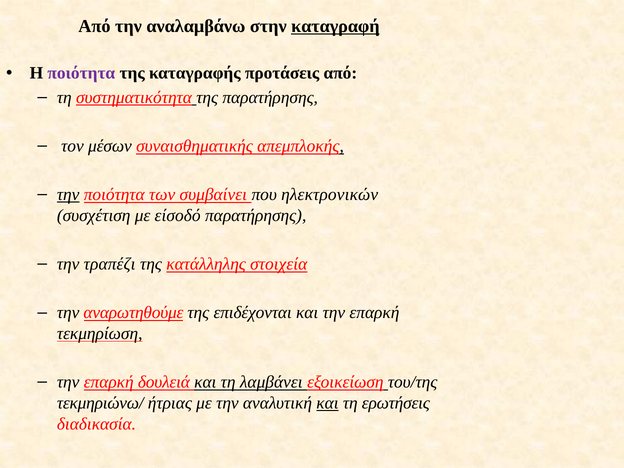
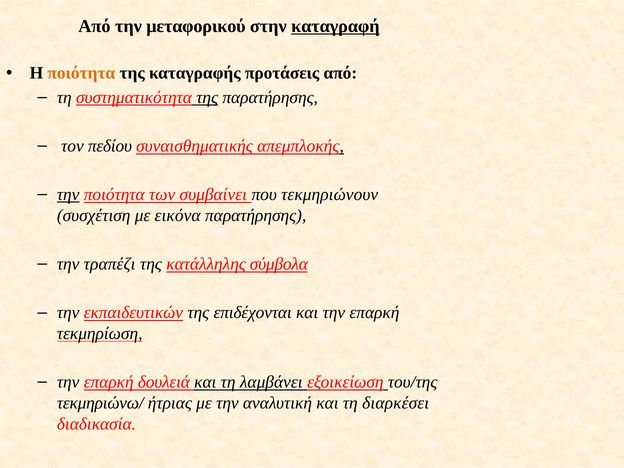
αναλαμβάνω: αναλαμβάνω -> μεταφορικού
ποιότητα at (81, 73) colour: purple -> orange
της at (207, 98) underline: none -> present
μέσων: μέσων -> πεδίου
ηλεκτρονικών: ηλεκτρονικών -> τεκμηριώνουν
είσοδό: είσοδό -> εικόνα
στοιχεία: στοιχεία -> σύμβολα
αναρωτηθούμε: αναρωτηθούμε -> εκπαιδευτικών
και at (327, 403) underline: present -> none
ερωτήσεις: ερωτήσεις -> διαρκέσει
